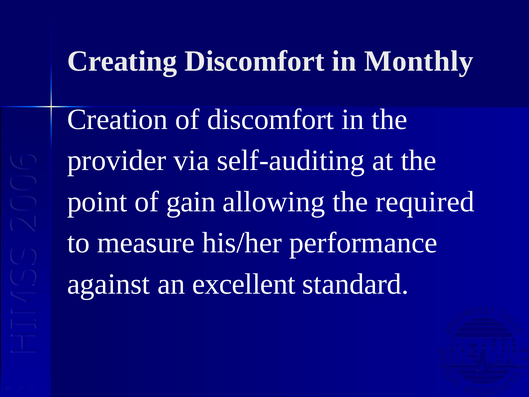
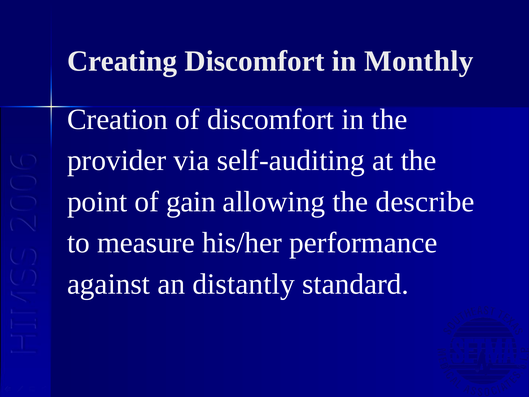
required: required -> describe
excellent: excellent -> distantly
